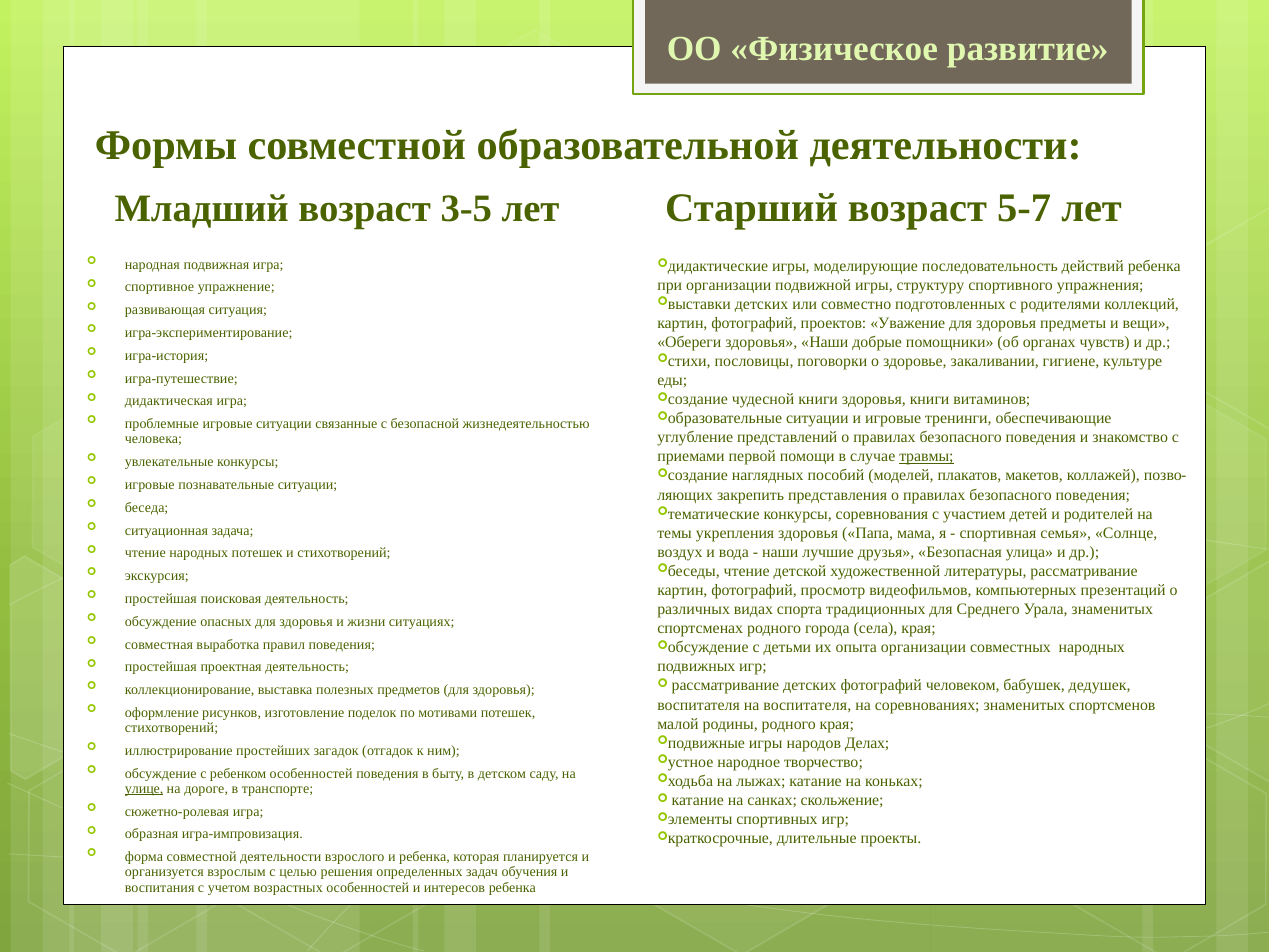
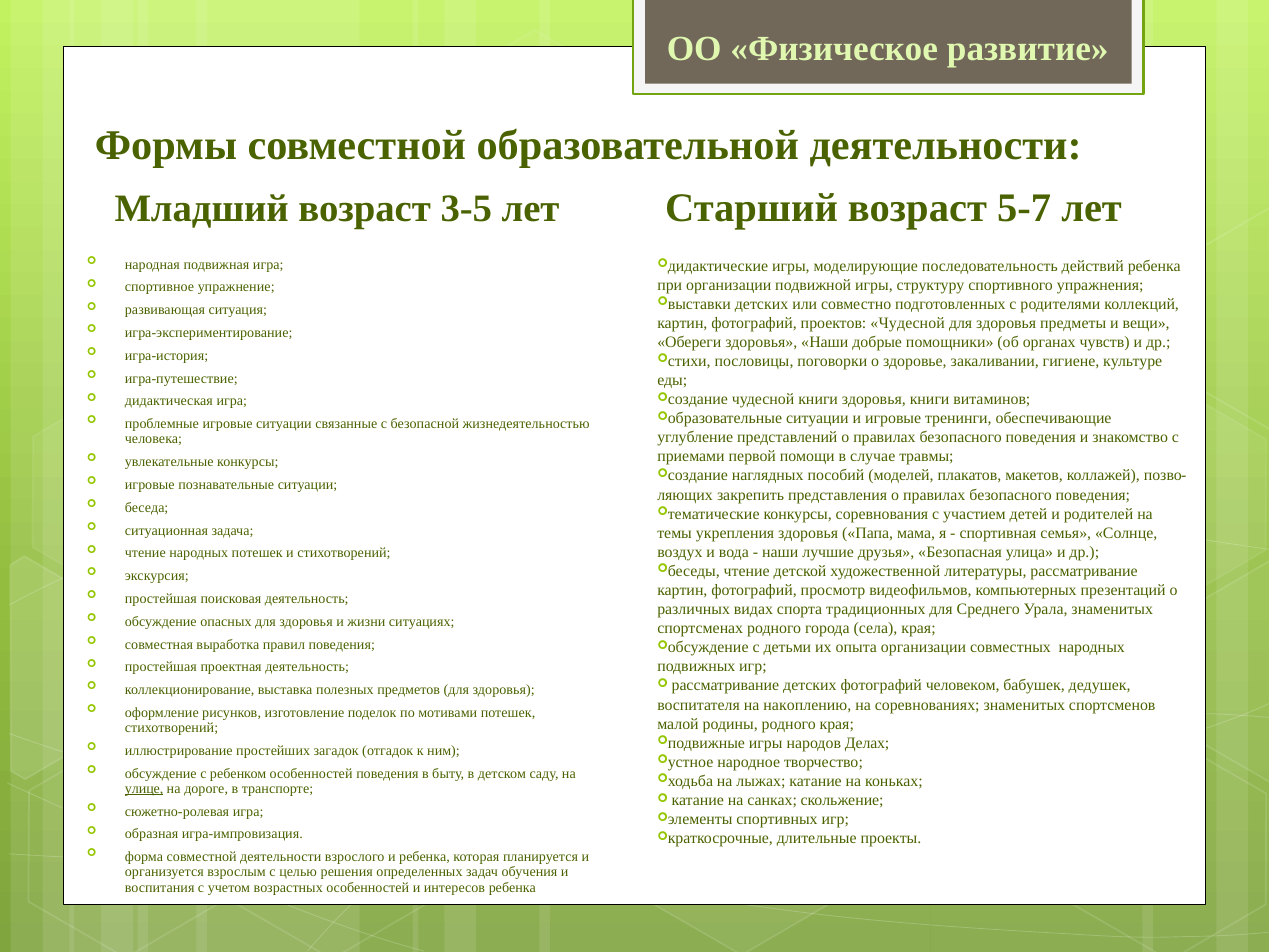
проектов Уважение: Уважение -> Чудесной
травмы underline: present -> none
на воспитателя: воспитателя -> накоплению
